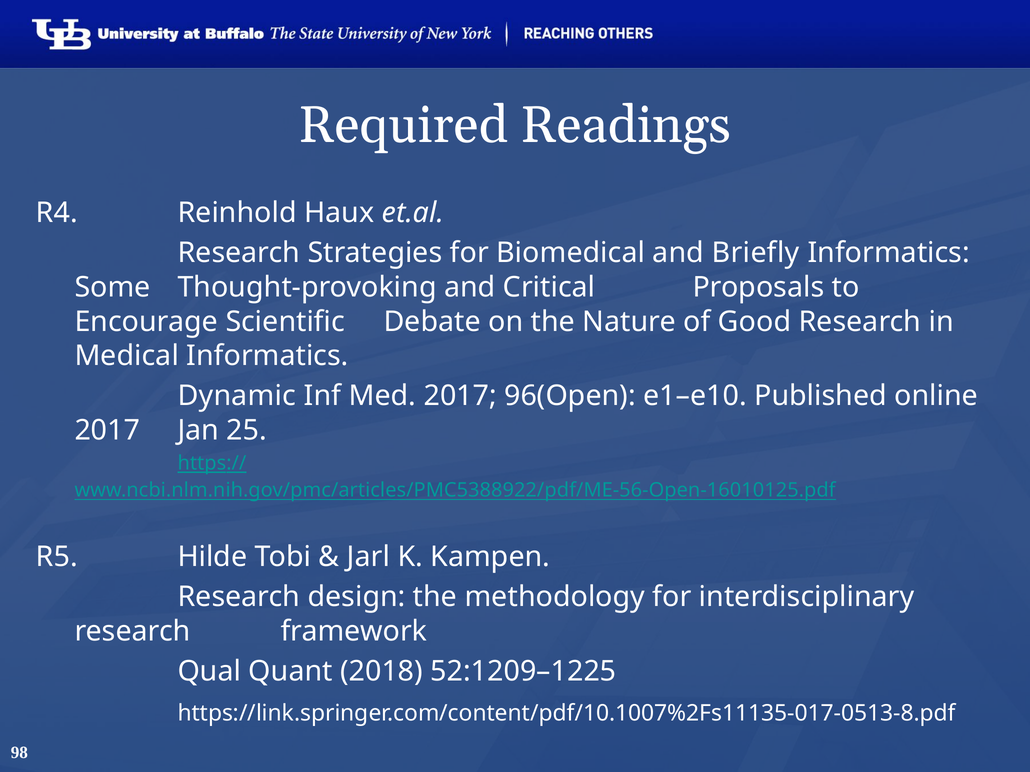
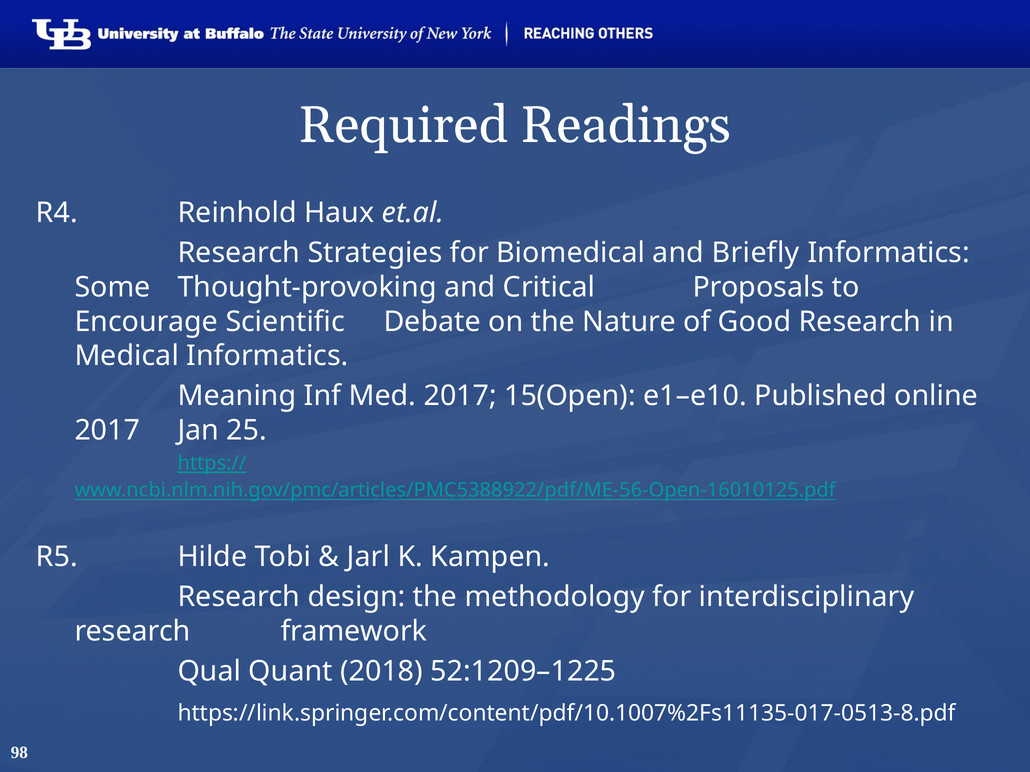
Dynamic: Dynamic -> Meaning
96(Open: 96(Open -> 15(Open
